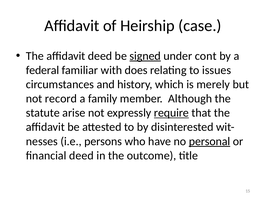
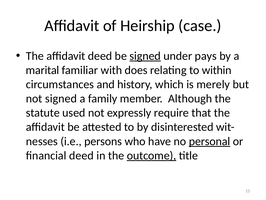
cont: cont -> pays
federal: federal -> marital
issues: issues -> within
not record: record -> signed
arise: arise -> used
require underline: present -> none
outcome underline: none -> present
